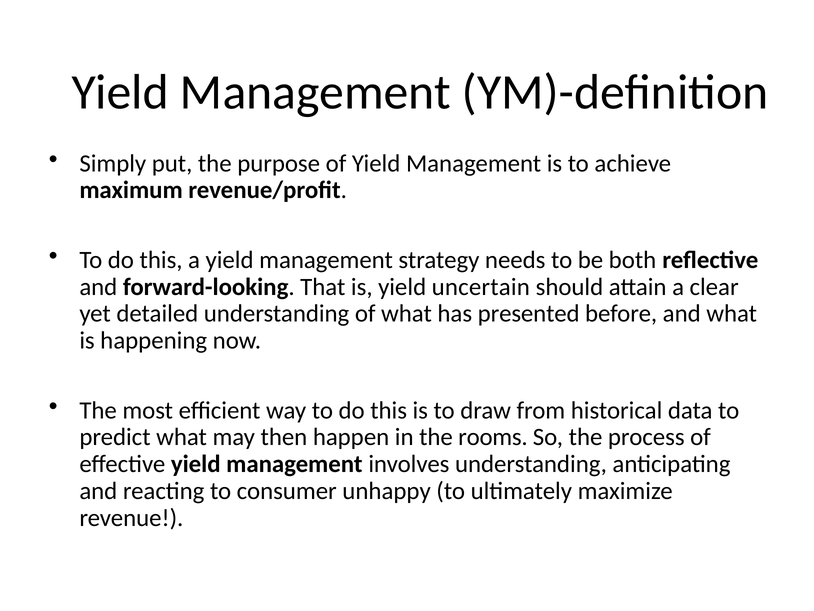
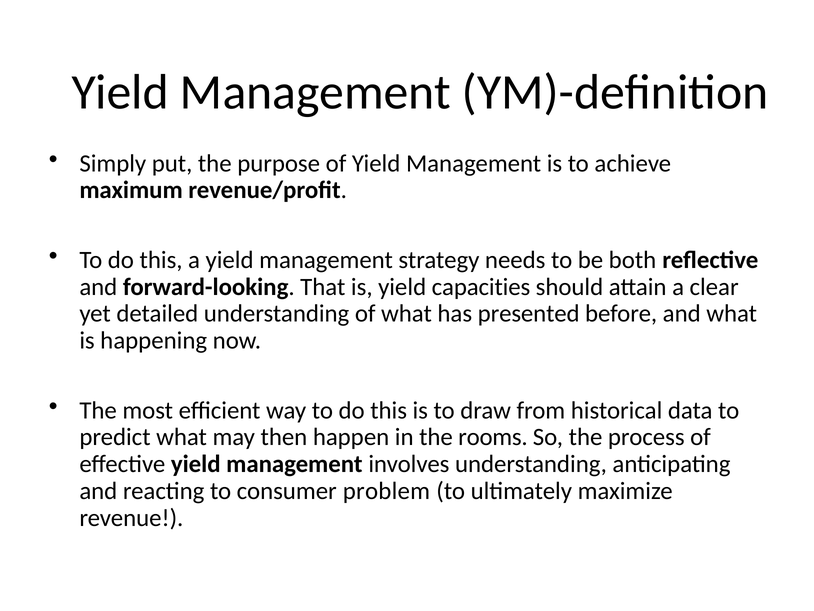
uncertain: uncertain -> capacities
unhappy: unhappy -> problem
